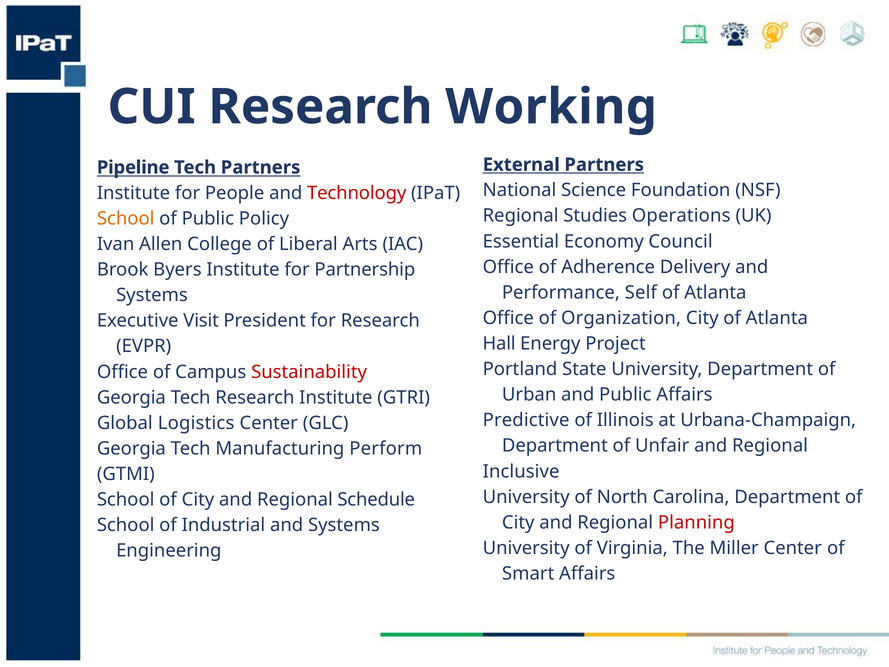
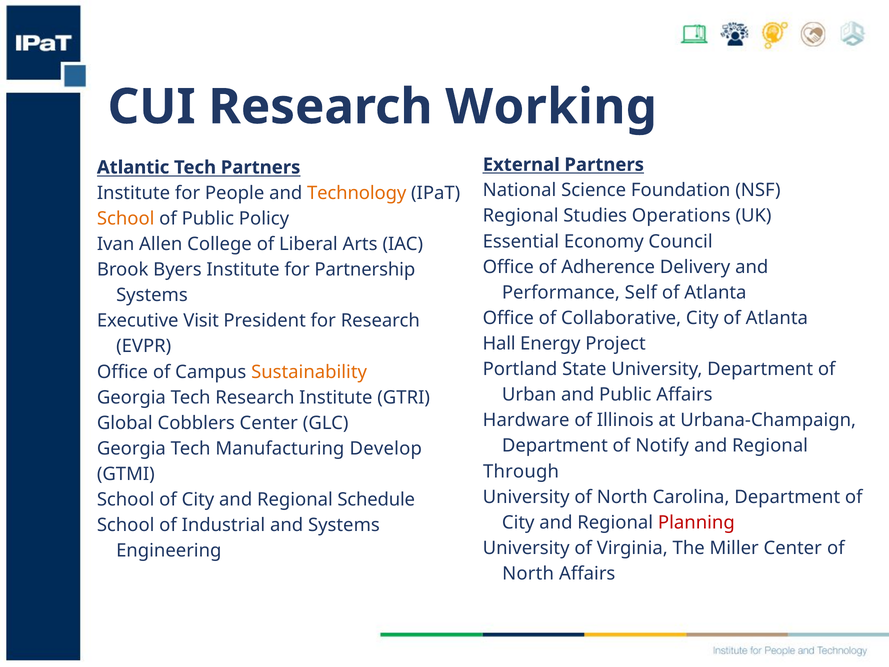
Pipeline: Pipeline -> Atlantic
Technology colour: red -> orange
Organization: Organization -> Collaborative
Sustainability colour: red -> orange
Predictive: Predictive -> Hardware
Logistics: Logistics -> Cobblers
Unfair: Unfair -> Notify
Perform: Perform -> Develop
Inclusive: Inclusive -> Through
Smart at (528, 573): Smart -> North
